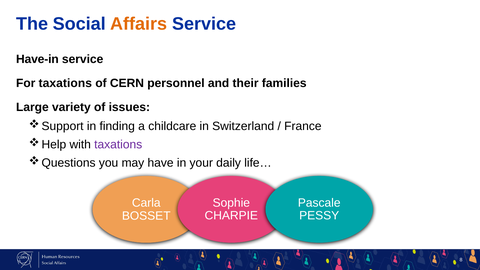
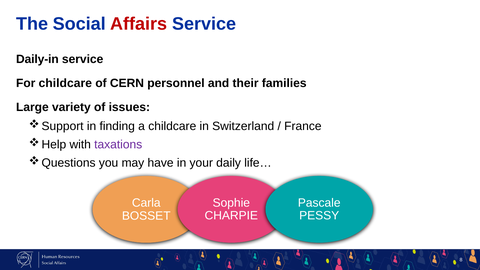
Affairs colour: orange -> red
Have-in: Have-in -> Daily-in
For taxations: taxations -> childcare
